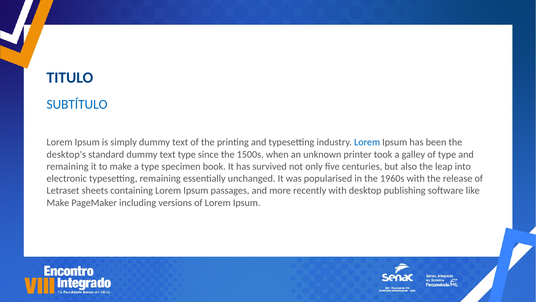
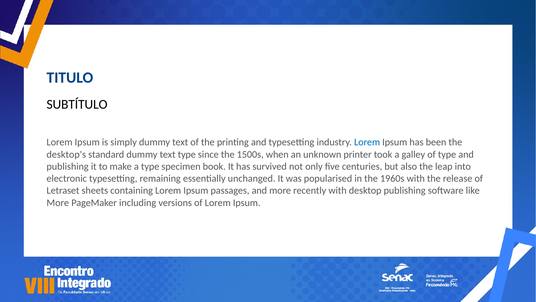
SUBTÍTULO colour: blue -> black
remaining at (68, 166): remaining -> publishing
Make at (58, 202): Make -> More
